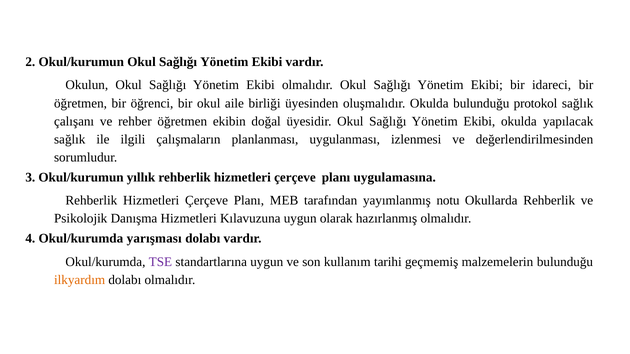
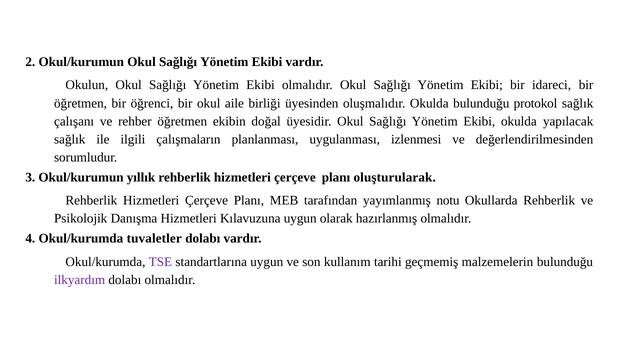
uygulamasına: uygulamasına -> oluşturularak
yarışması: yarışması -> tuvaletler
ilkyardım colour: orange -> purple
